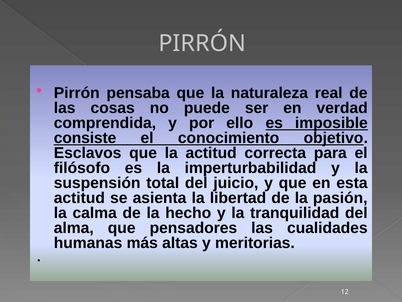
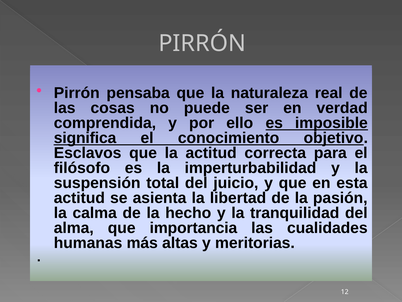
consiste: consiste -> significa
pensadores: pensadores -> importancia
